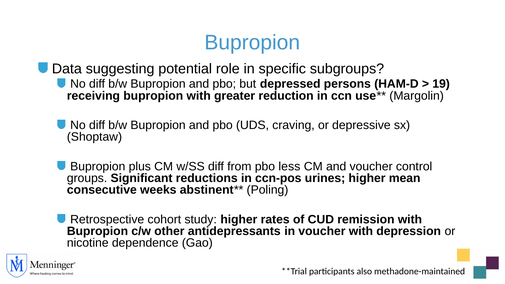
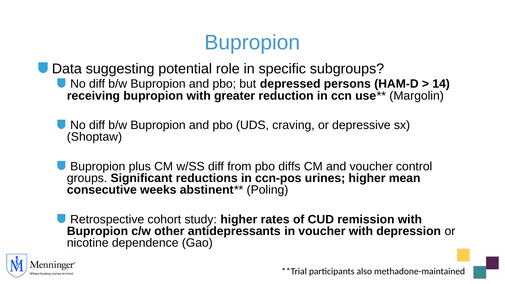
19: 19 -> 14
less: less -> diffs
